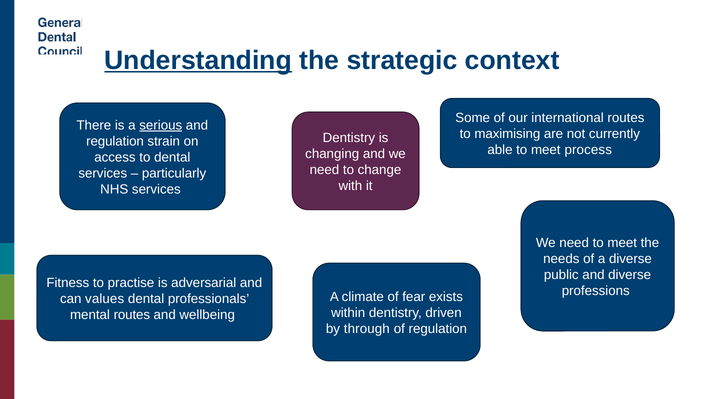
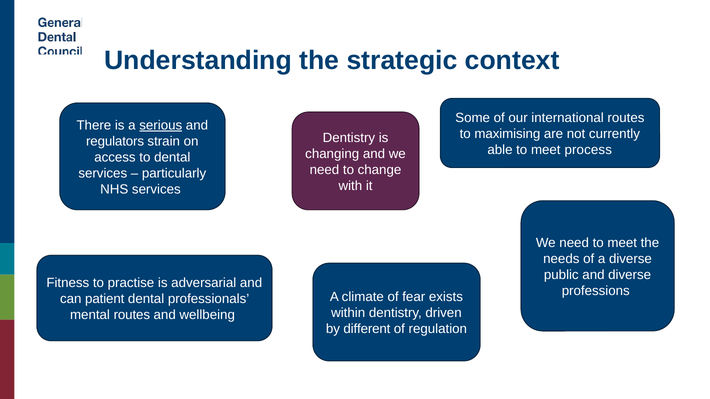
Understanding underline: present -> none
regulation at (115, 141): regulation -> regulators
values: values -> patient
through: through -> different
